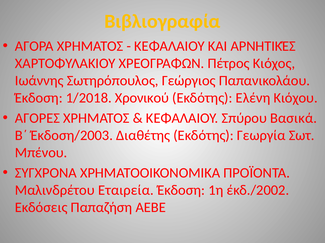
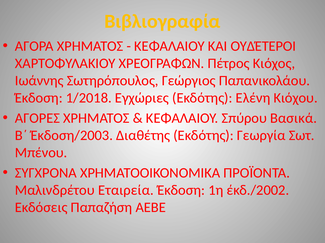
ΑΡΝΗΤΙΚΈΣ: ΑΡΝΗΤΙΚΈΣ -> ΟΥΔΈΤΕΡΟΙ
Χρονικού: Χρονικού -> Εγχώριες
